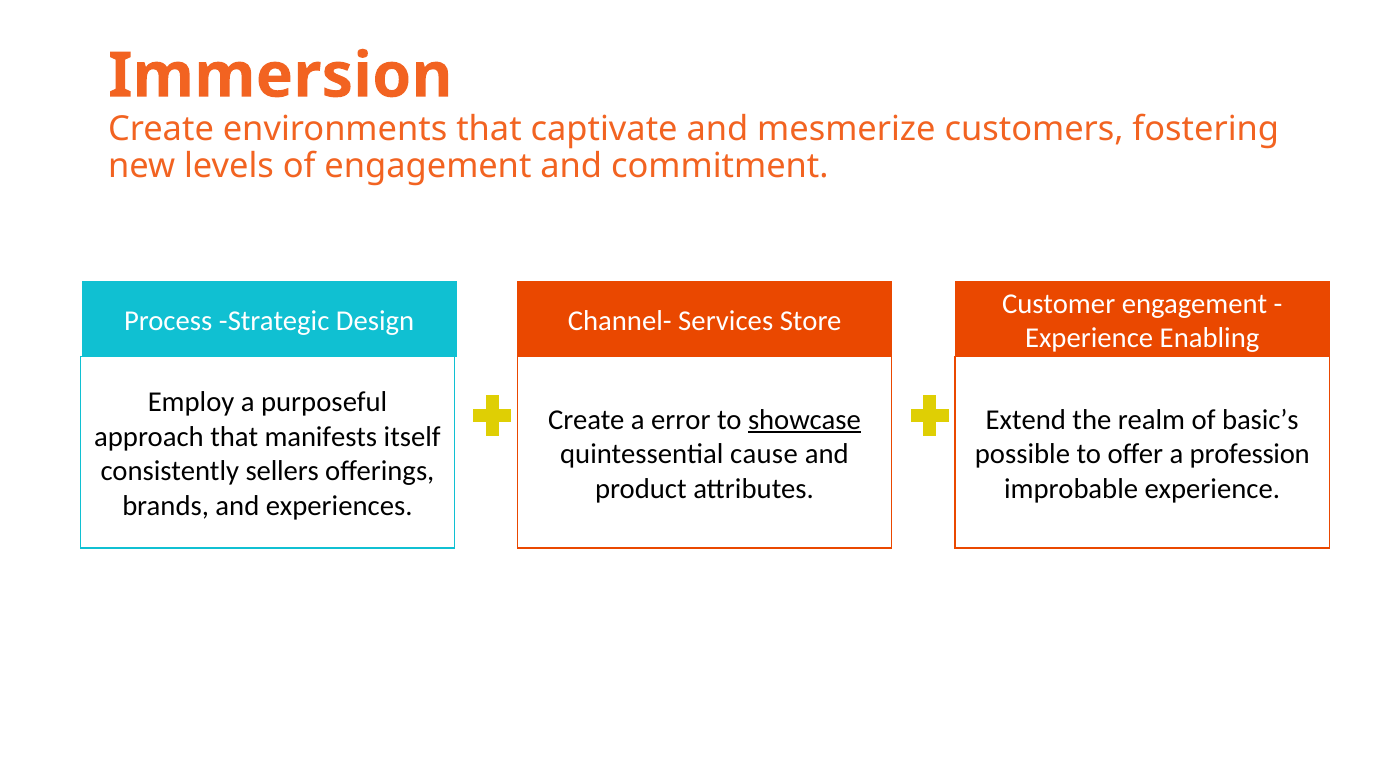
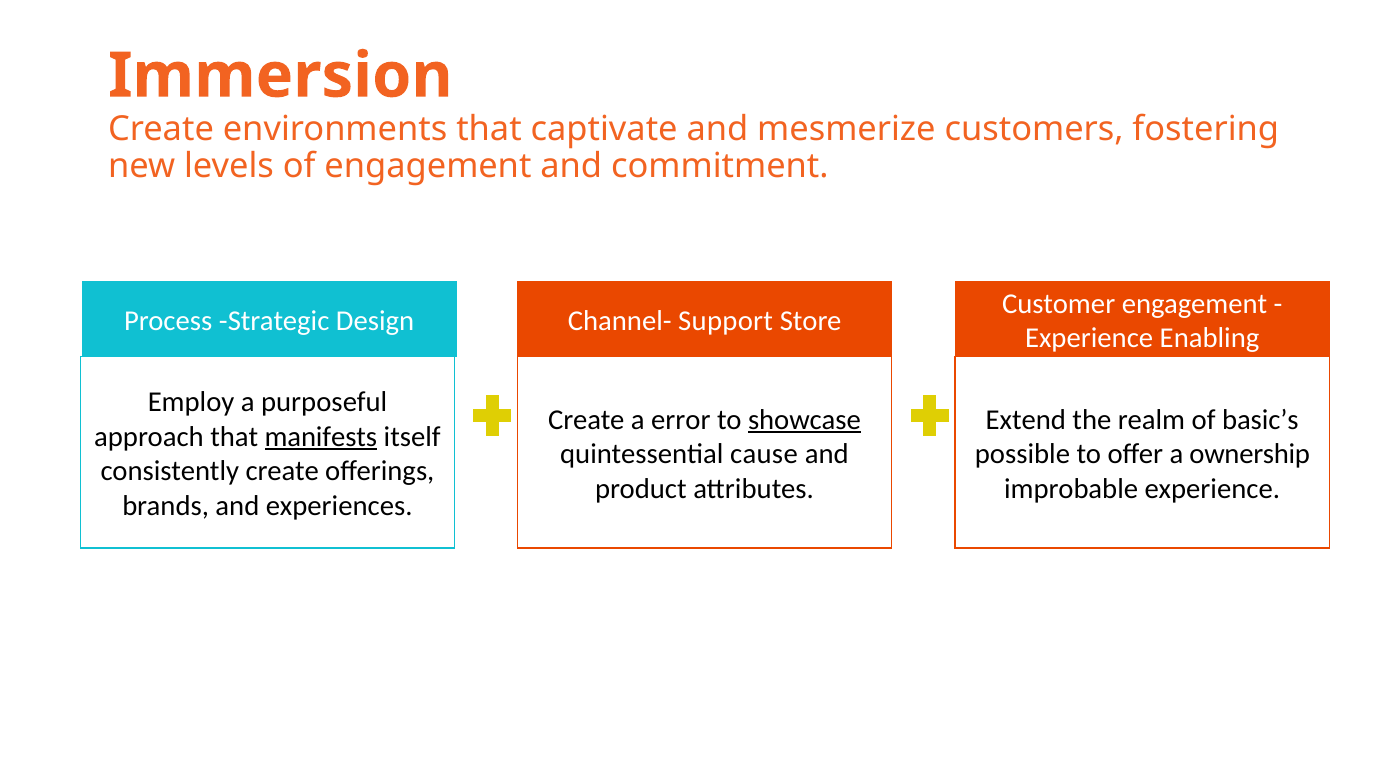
Services: Services -> Support
manifests underline: none -> present
profession: profession -> ownership
consistently sellers: sellers -> create
